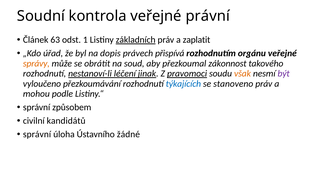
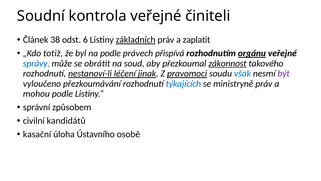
právní: právní -> činiteli
63: 63 -> 38
1: 1 -> 6
úřad: úřad -> totiž
na dopis: dopis -> podle
orgánu underline: none -> present
správy colour: orange -> blue
zákonnost underline: none -> present
však colour: orange -> blue
stanoveno: stanoveno -> ministryně
správní at (37, 134): správní -> kasační
žádné: žádné -> osobě
